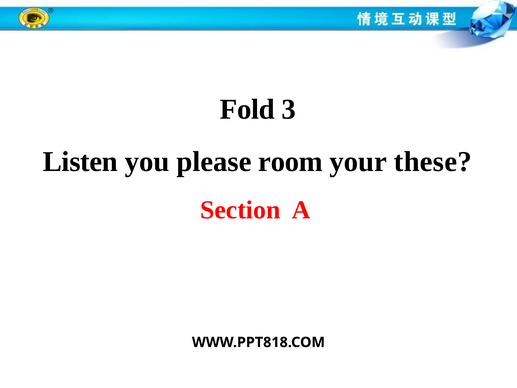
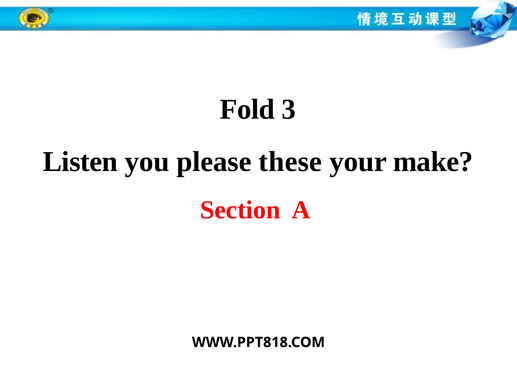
room: room -> these
these: these -> make
